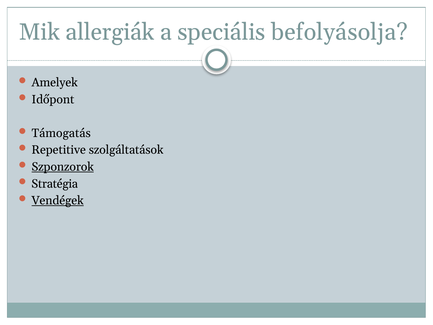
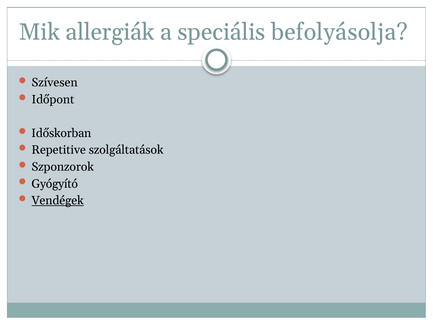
Amelyek: Amelyek -> Szívesen
Támogatás: Támogatás -> Időskorban
Szponzorok underline: present -> none
Stratégia: Stratégia -> Gyógyító
